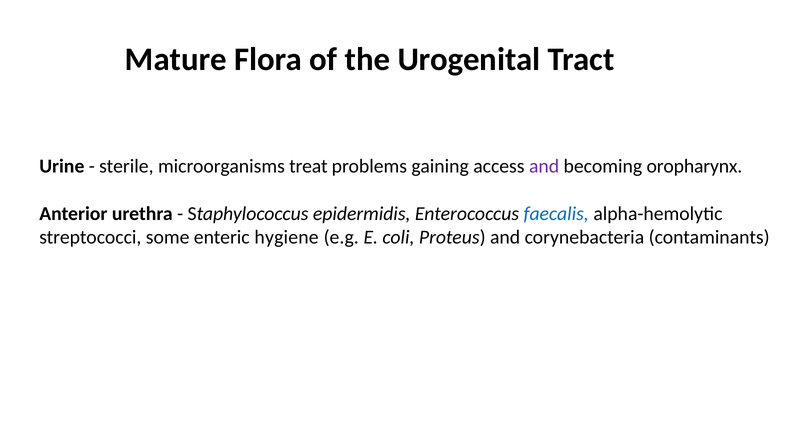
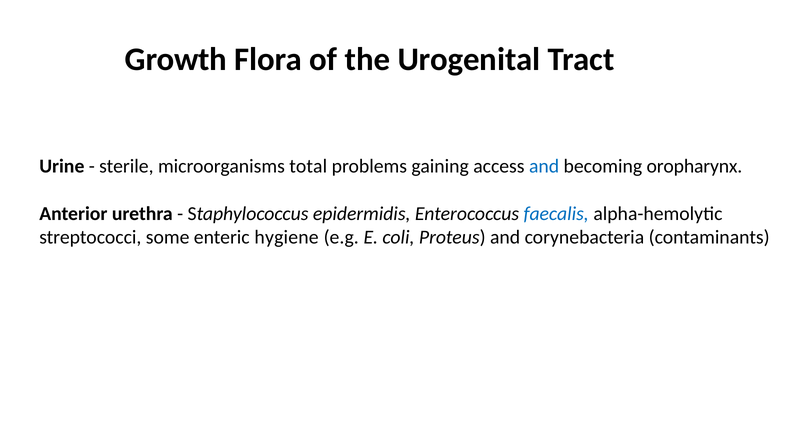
Mature: Mature -> Growth
treat: treat -> total
and at (544, 166) colour: purple -> blue
